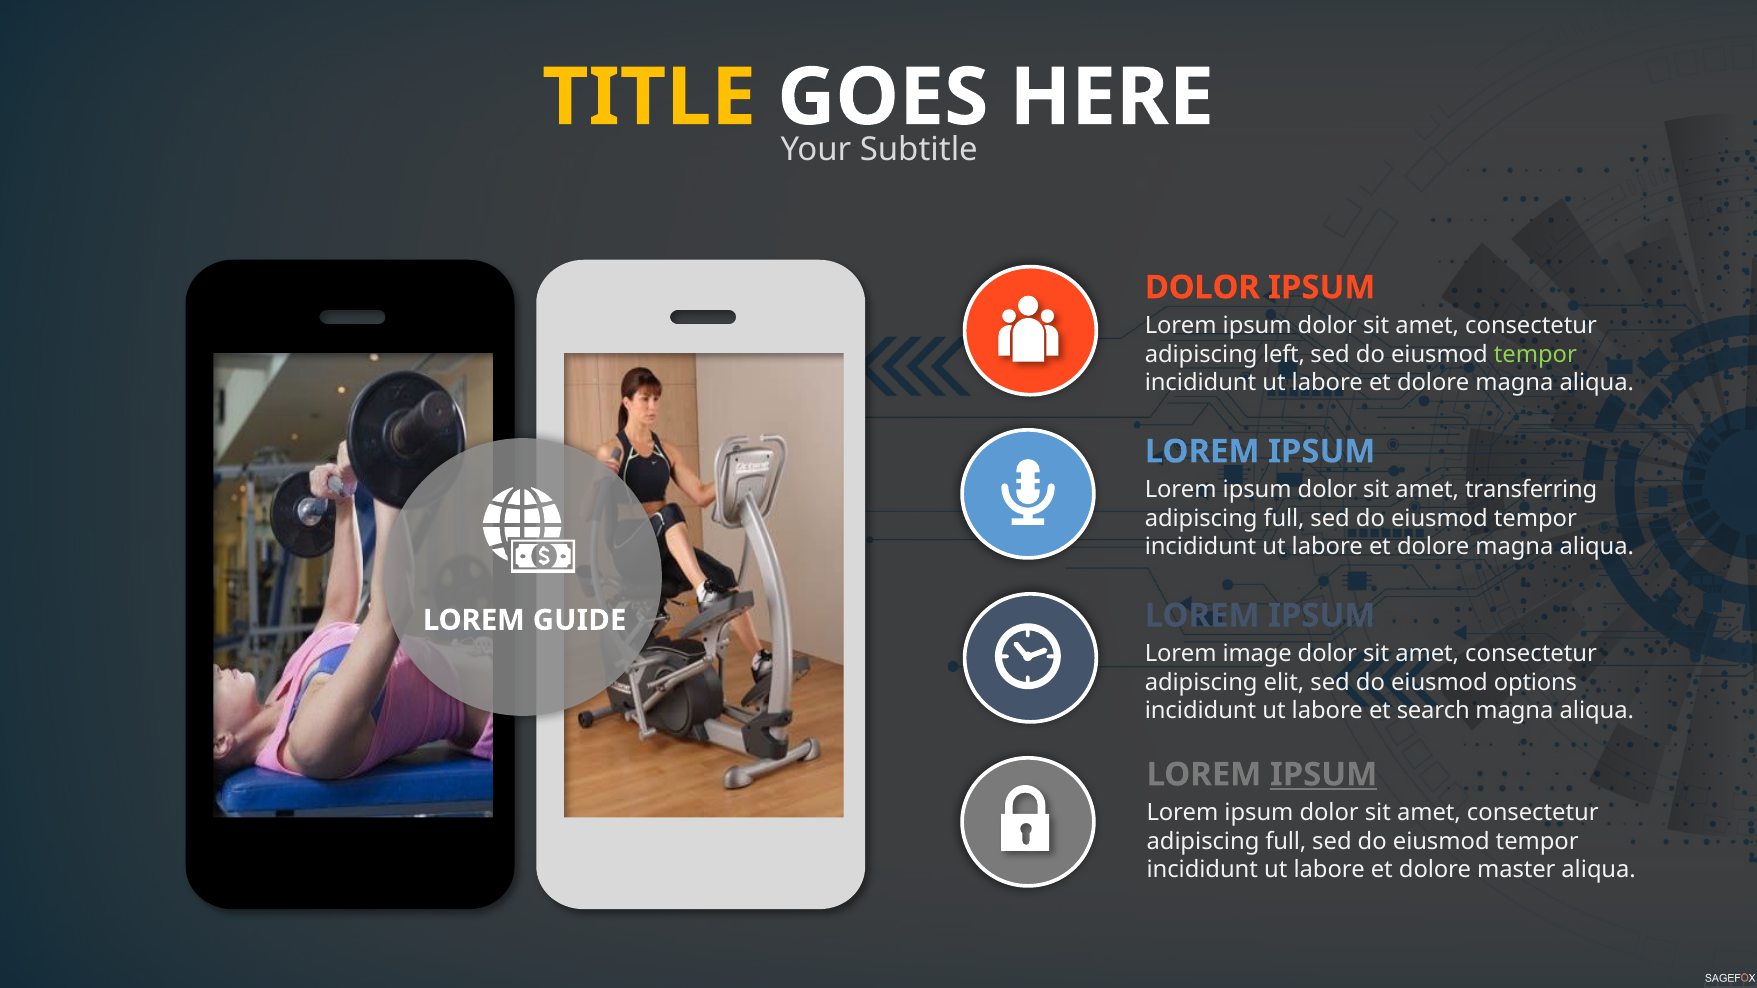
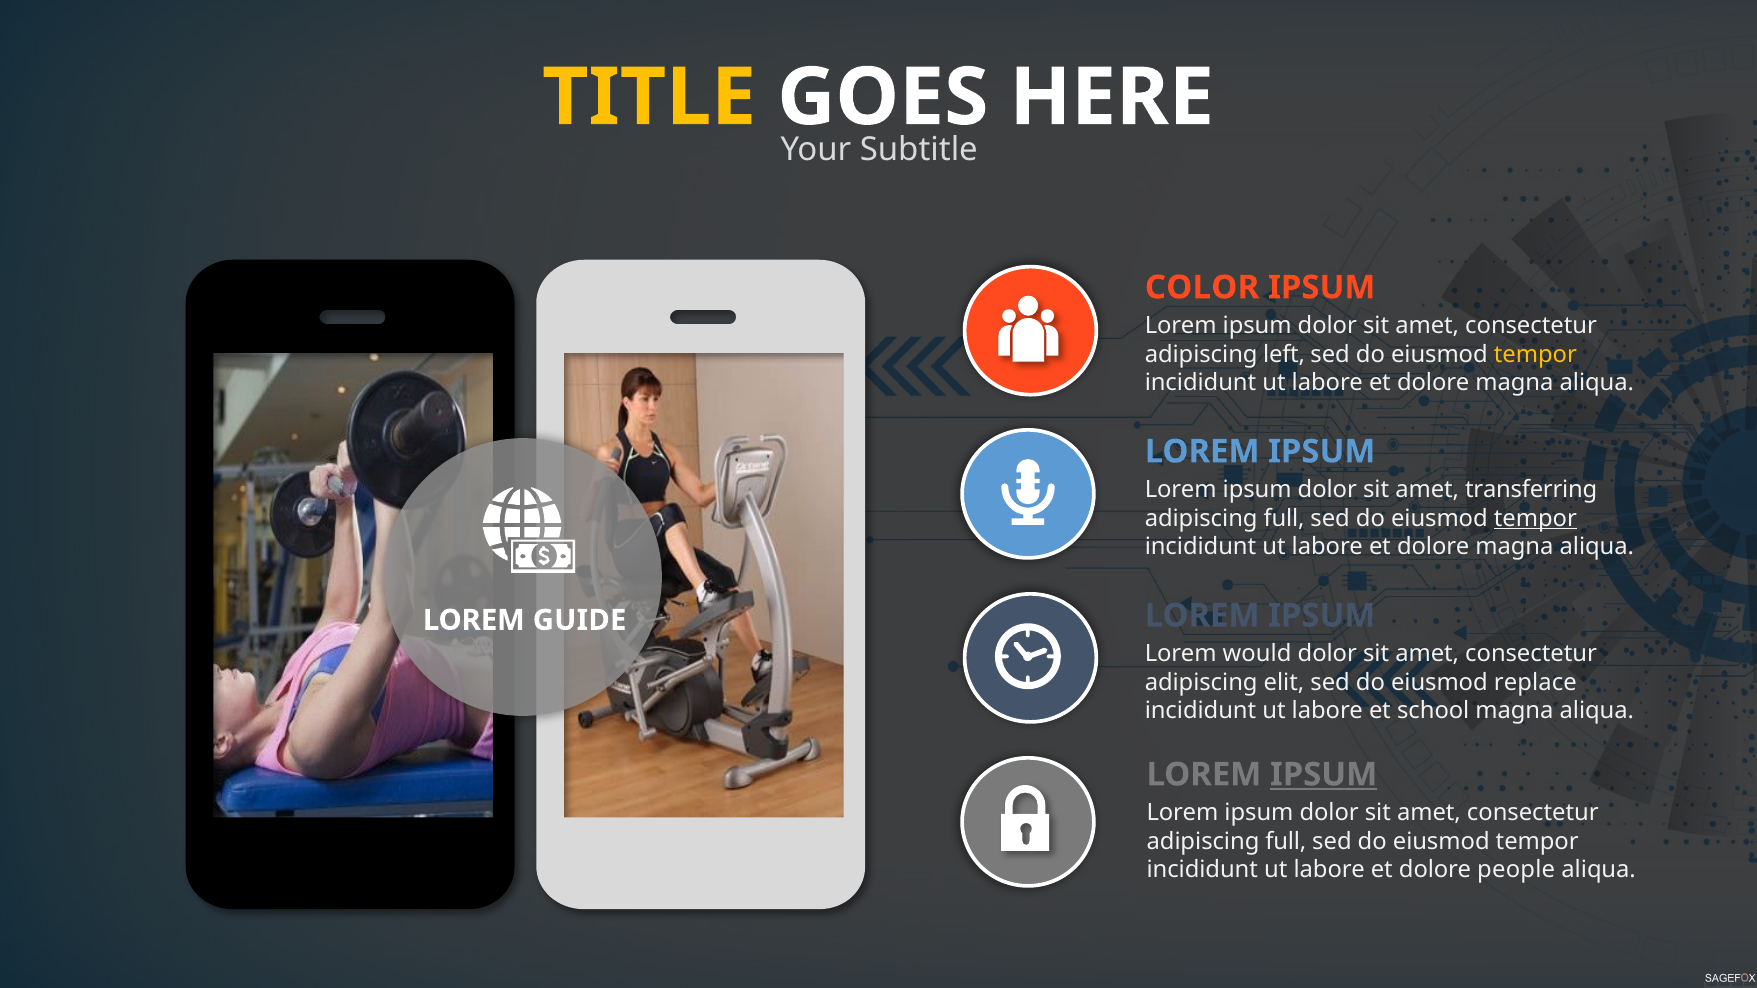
DOLOR at (1202, 288): DOLOR -> COLOR
tempor at (1535, 354) colour: light green -> yellow
tempor at (1535, 518) underline: none -> present
image: image -> would
options: options -> replace
search: search -> school
master: master -> people
